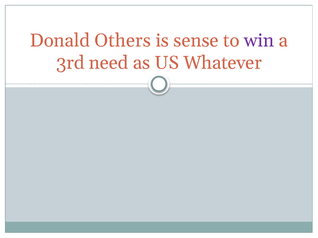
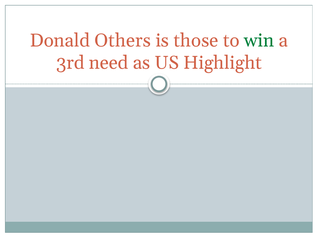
sense: sense -> those
win colour: purple -> green
Whatever: Whatever -> Highlight
